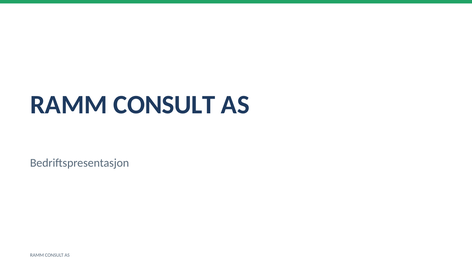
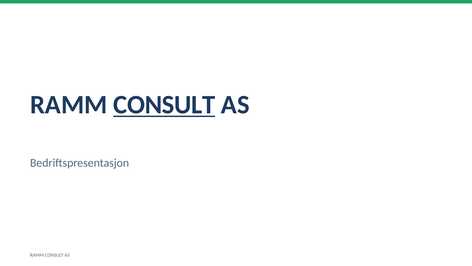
CONSULT at (164, 105) underline: none -> present
